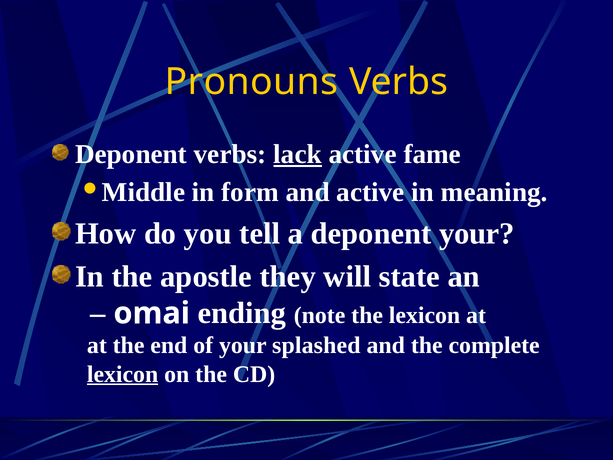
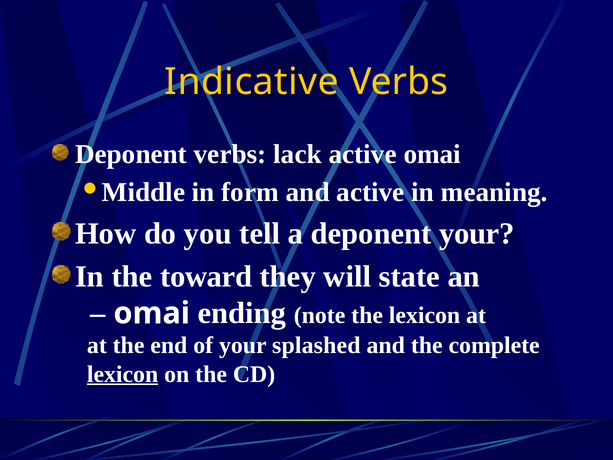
Pronouns: Pronouns -> Indicative
lack underline: present -> none
active fame: fame -> omai
apostle: apostle -> toward
